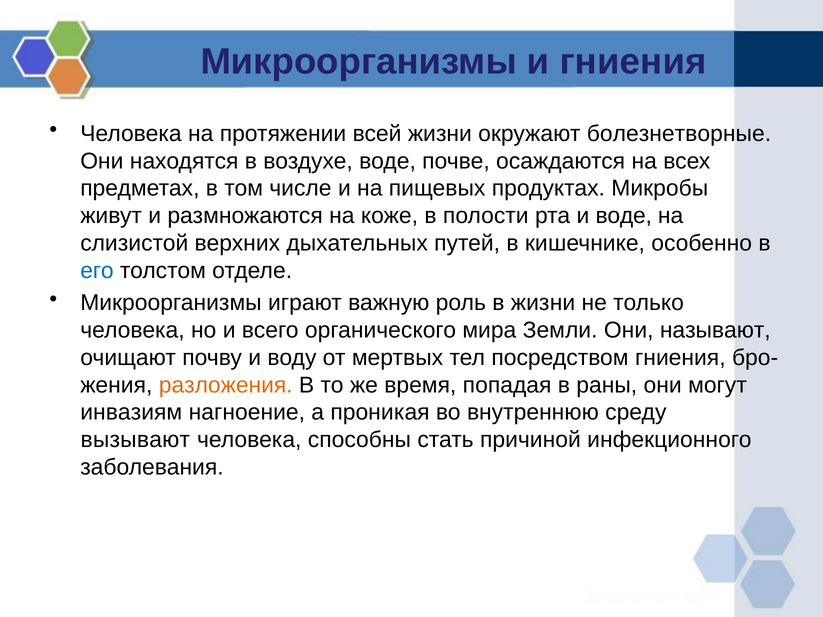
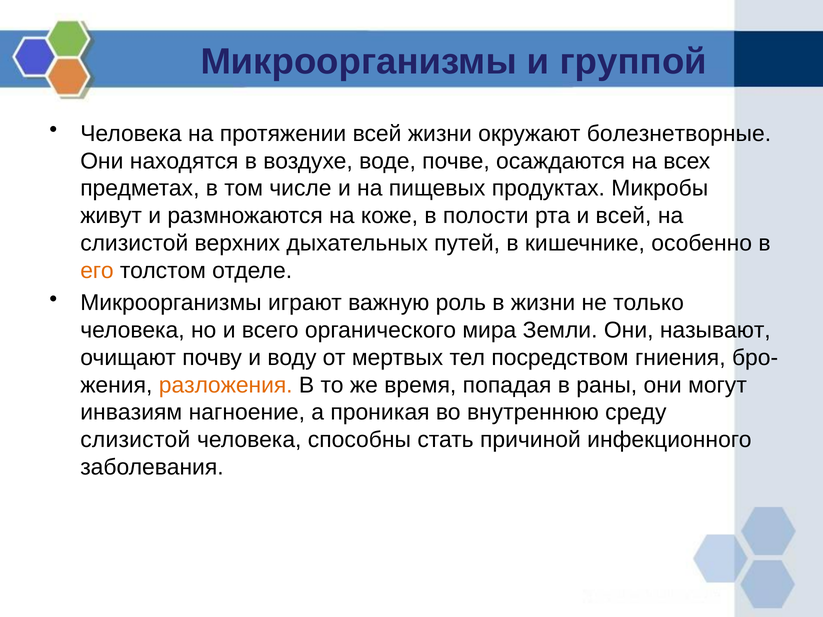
и гниения: гниения -> группой
и воде: воде -> всей
его colour: blue -> orange
вызывают at (135, 440): вызывают -> слизистой
